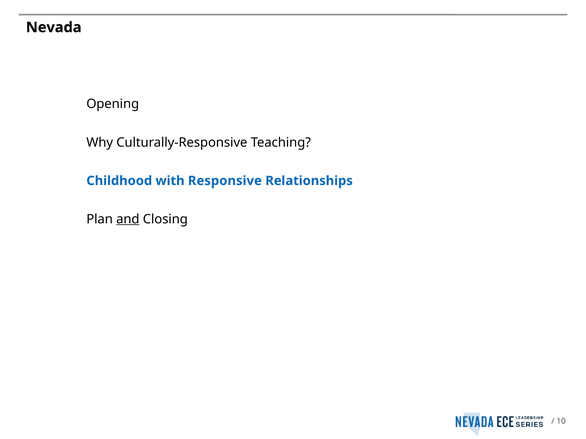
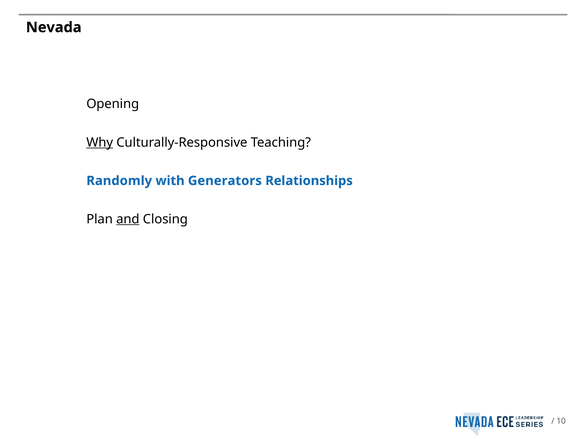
Why underline: none -> present
Childhood: Childhood -> Randomly
Responsive: Responsive -> Generators
